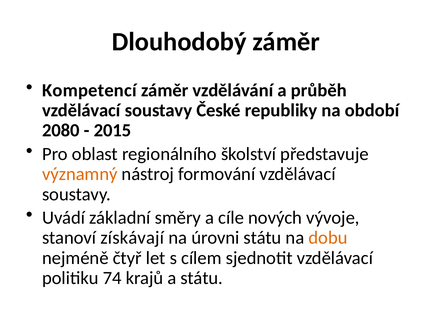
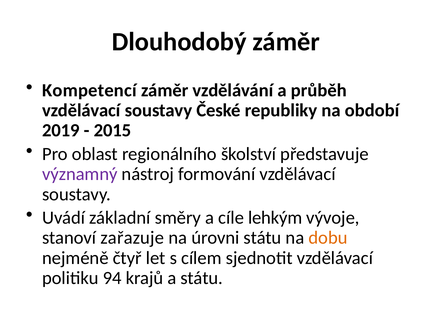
2080: 2080 -> 2019
významný colour: orange -> purple
nových: nových -> lehkým
získávají: získávají -> zařazuje
74: 74 -> 94
